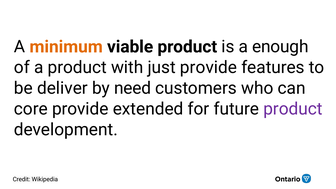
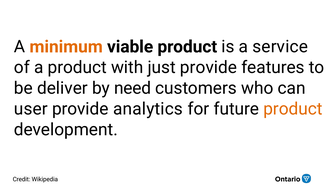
enough: enough -> service
core: core -> user
extended: extended -> analytics
product at (293, 109) colour: purple -> orange
